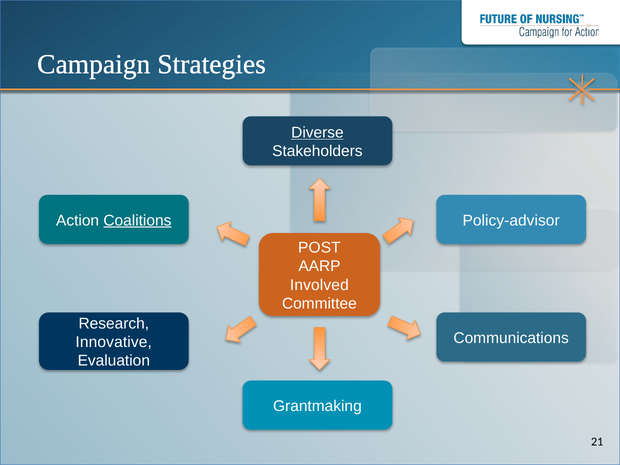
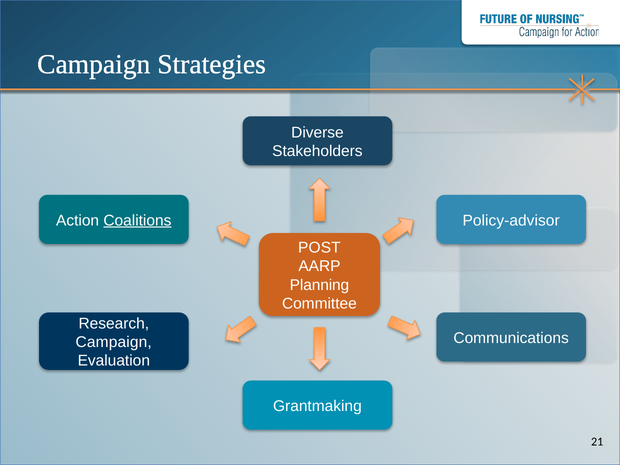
Diverse underline: present -> none
Involved: Involved -> Planning
Innovative at (114, 342): Innovative -> Campaign
